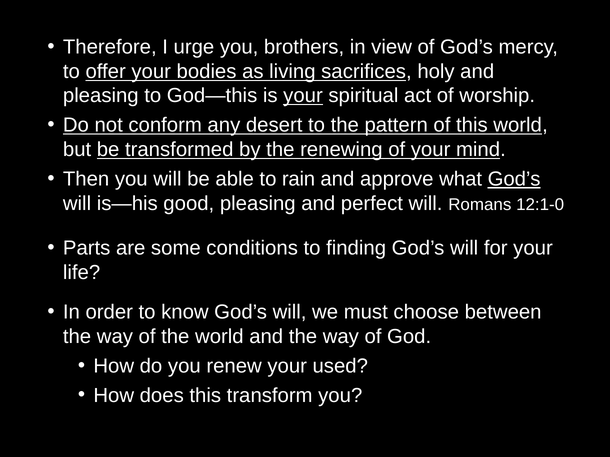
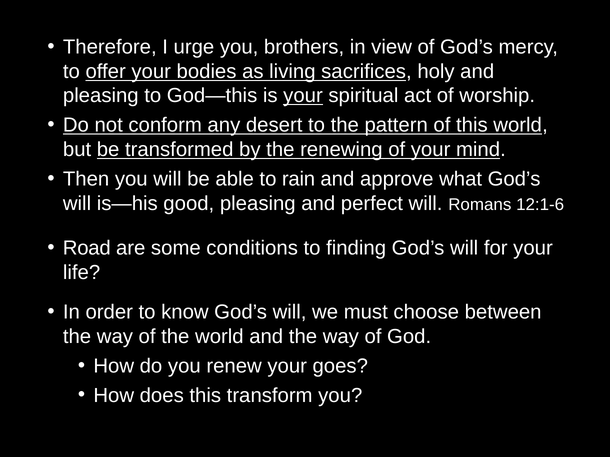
God’s at (514, 179) underline: present -> none
12:1-0: 12:1-0 -> 12:1-6
Parts: Parts -> Road
used: used -> goes
